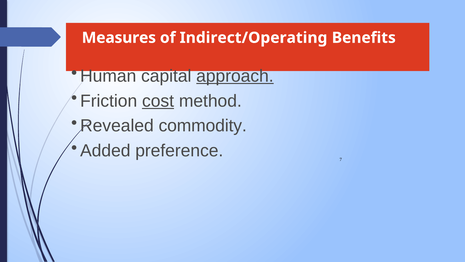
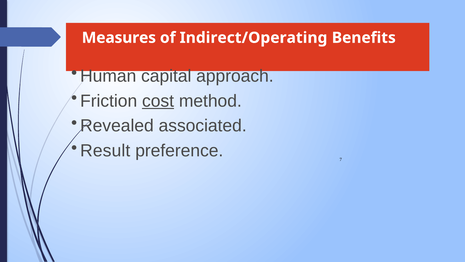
approach underline: present -> none
commodity: commodity -> associated
Added: Added -> Result
